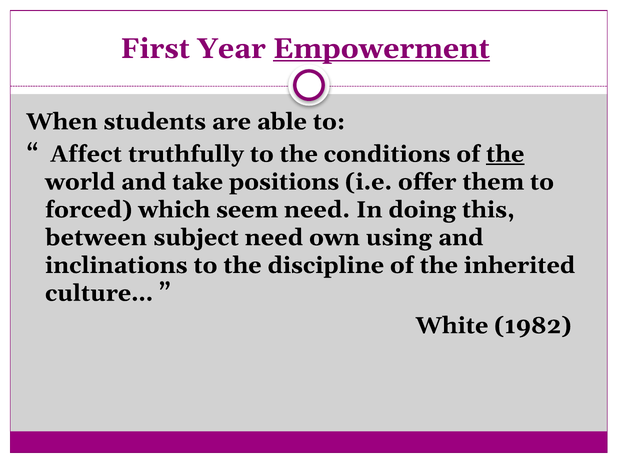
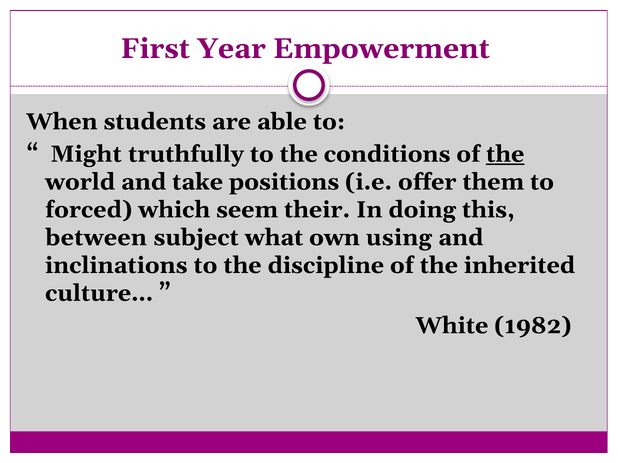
Empowerment underline: present -> none
Affect: Affect -> Might
seem need: need -> their
subject need: need -> what
